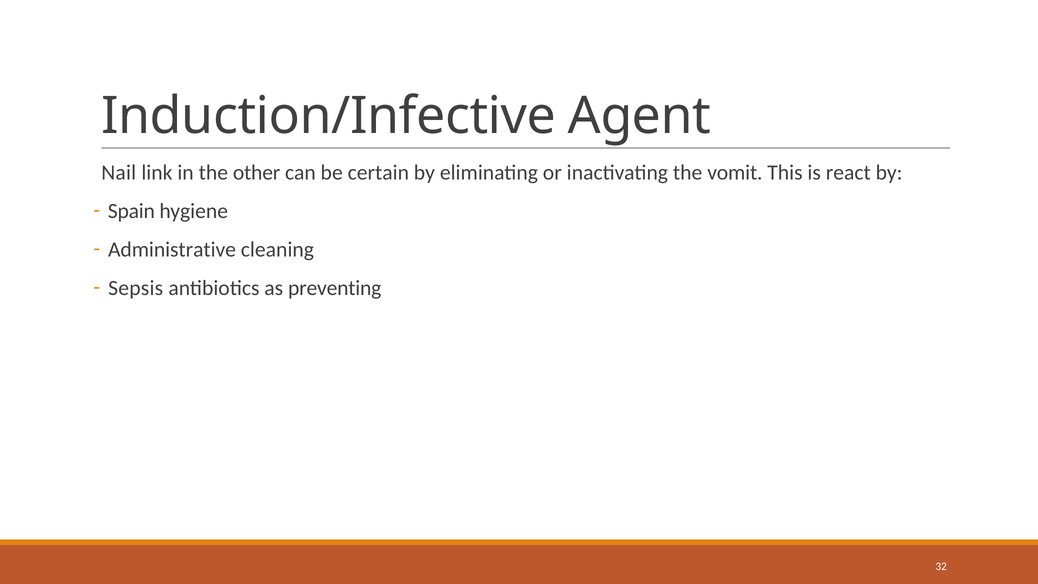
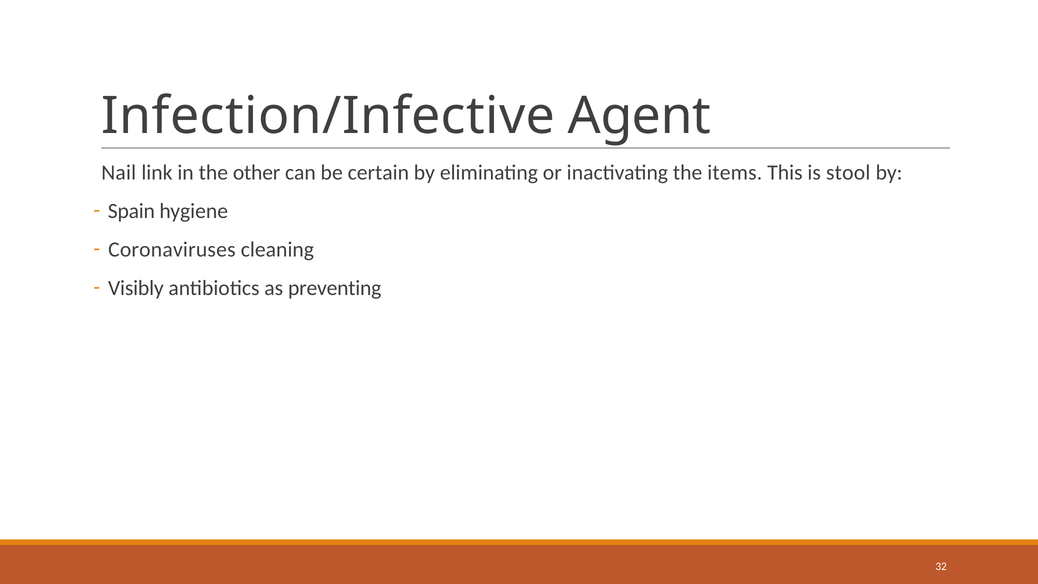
Induction/Infective: Induction/Infective -> Infection/Infective
vomit: vomit -> items
react: react -> stool
Administrative: Administrative -> Coronaviruses
Sepsis: Sepsis -> Visibly
